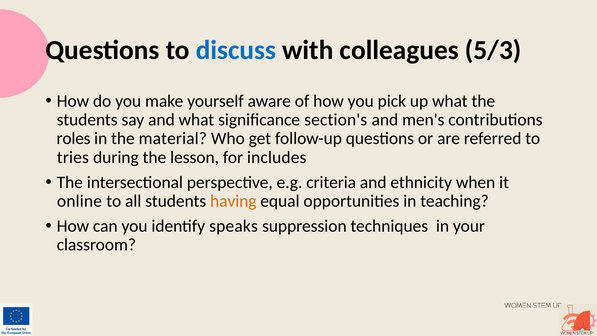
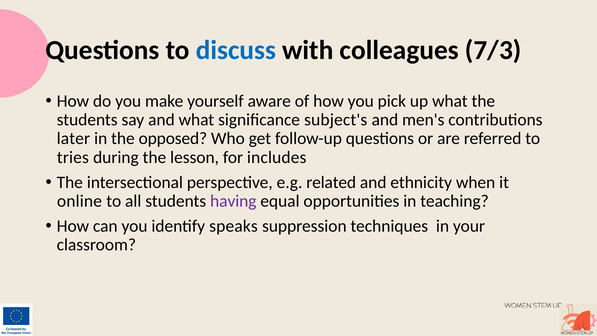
5/3: 5/3 -> 7/3
section's: section's -> subject's
roles: roles -> later
material: material -> opposed
criteria: criteria -> related
having colour: orange -> purple
